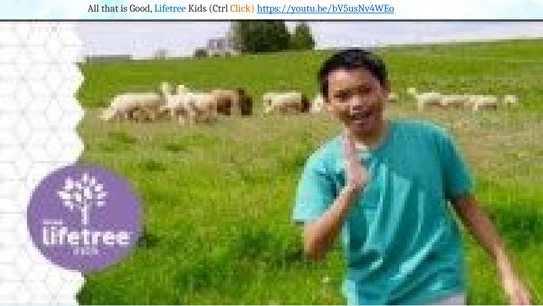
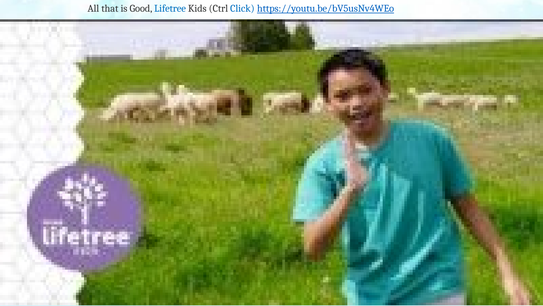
Click colour: orange -> blue
